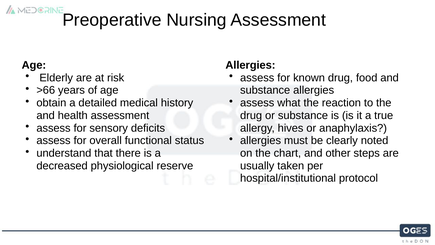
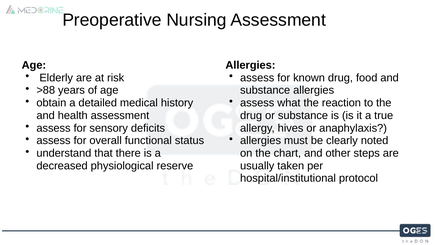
>66: >66 -> >88
